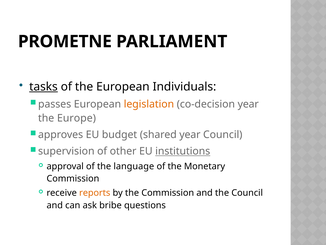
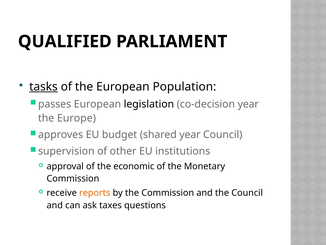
PROMETNE: PROMETNE -> QUALIFIED
Individuals: Individuals -> Population
legislation colour: orange -> black
institutions underline: present -> none
language: language -> economic
bribe: bribe -> taxes
